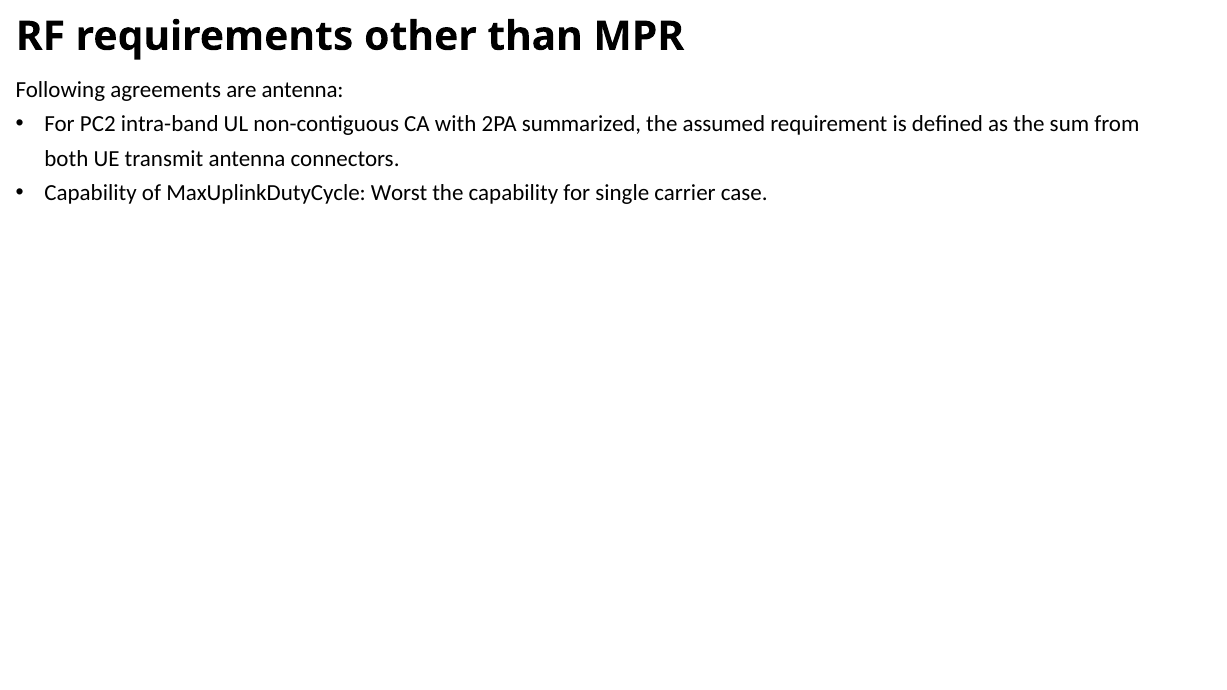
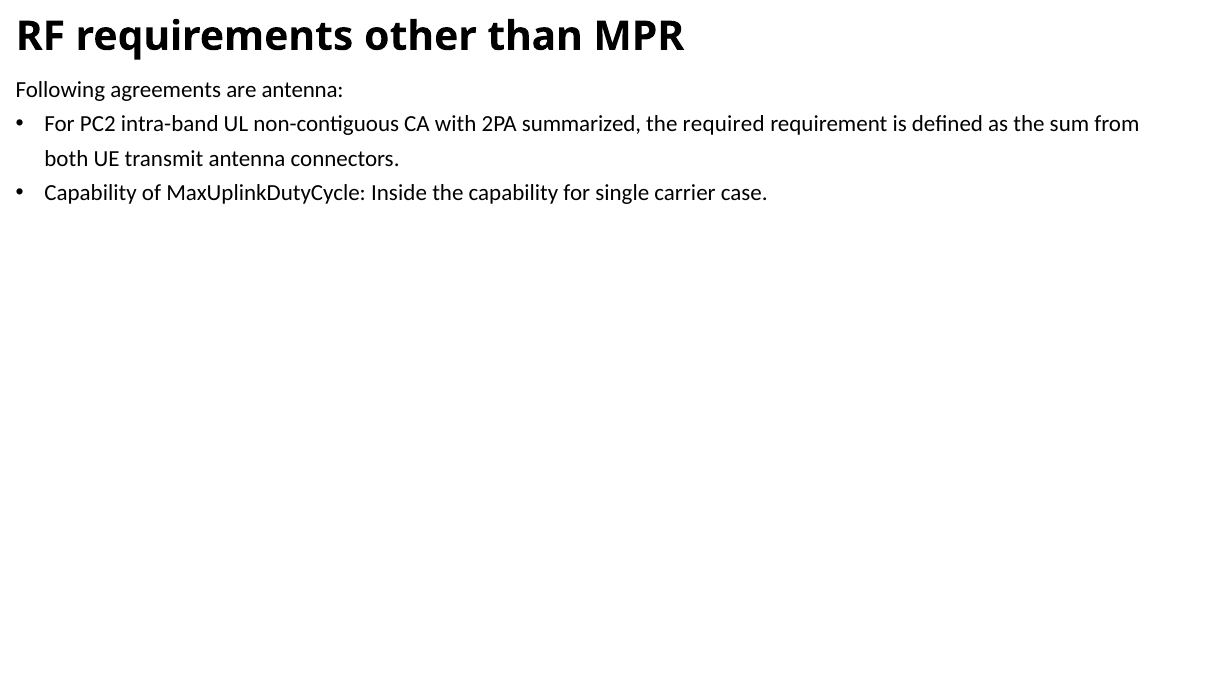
assumed: assumed -> required
Worst: Worst -> Inside
